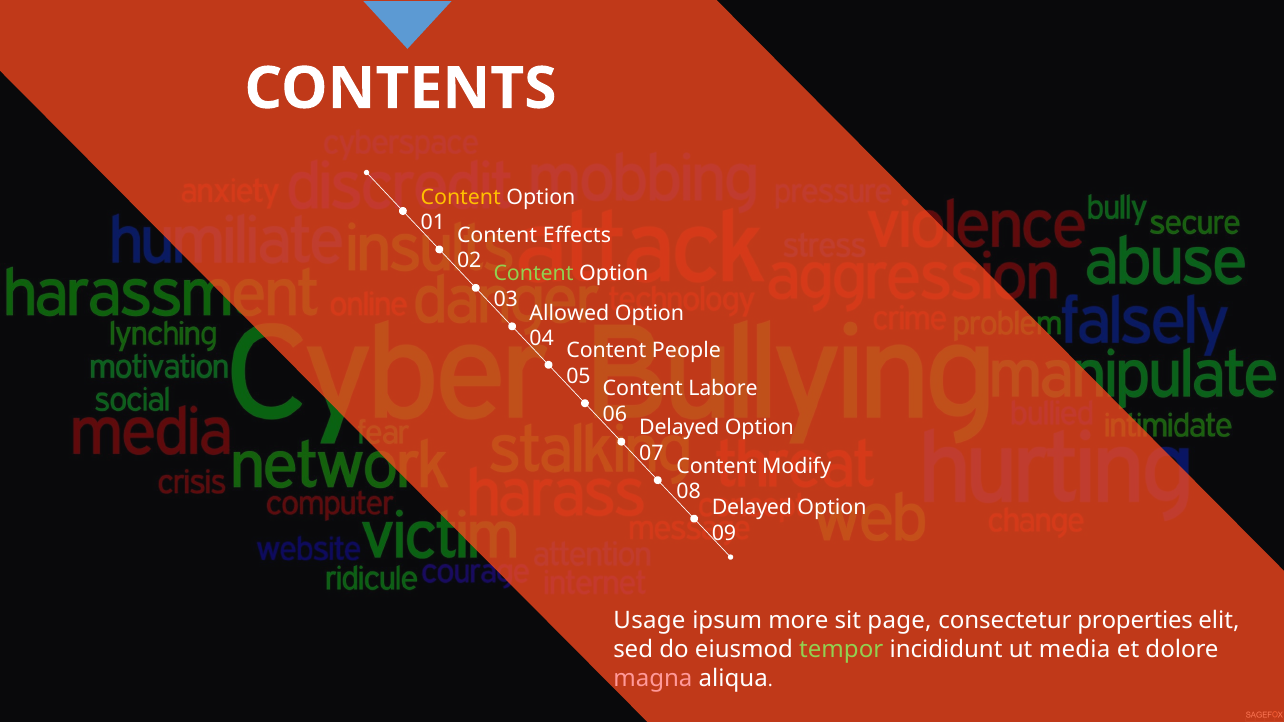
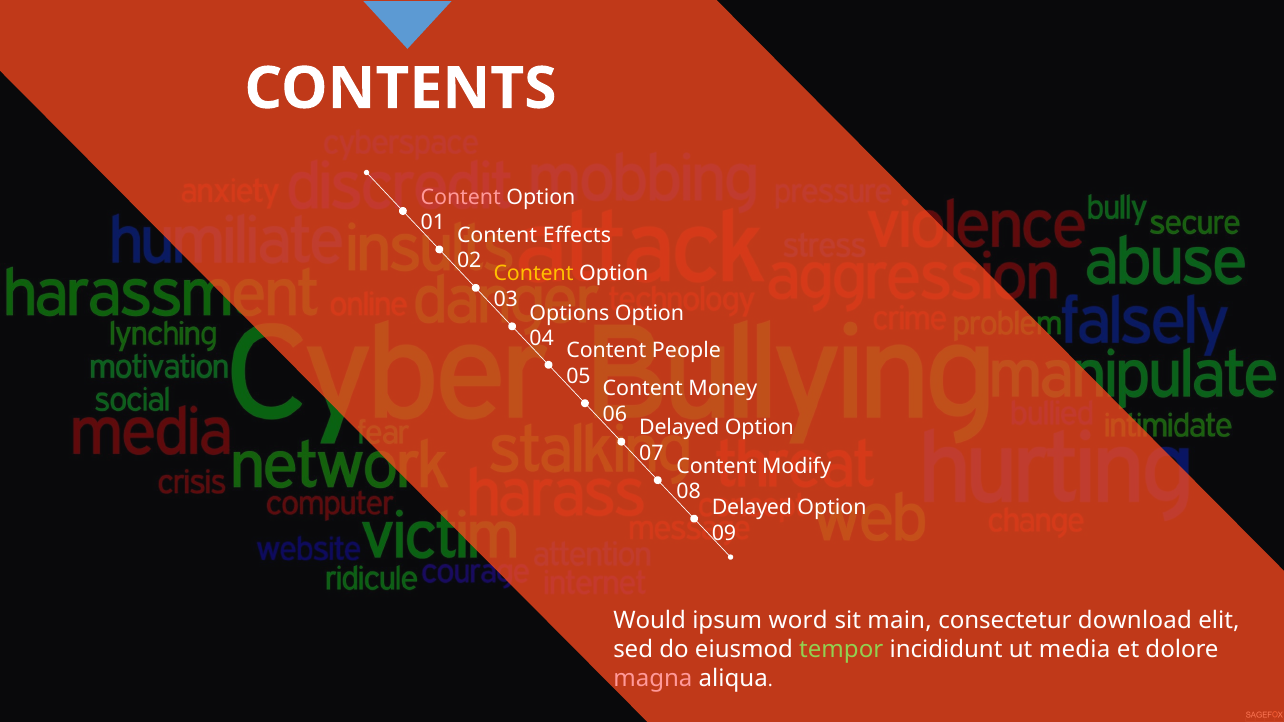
Content at (461, 197) colour: yellow -> pink
Content at (534, 274) colour: light green -> yellow
Allowed: Allowed -> Options
Labore: Labore -> Money
Usage: Usage -> Would
more: more -> word
page: page -> main
properties: properties -> download
